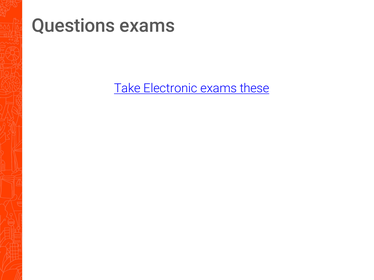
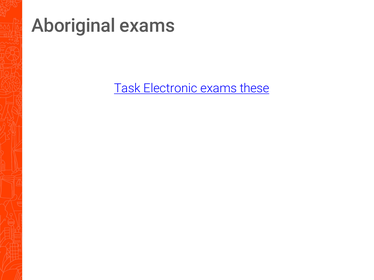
Questions: Questions -> Aboriginal
Take: Take -> Task
